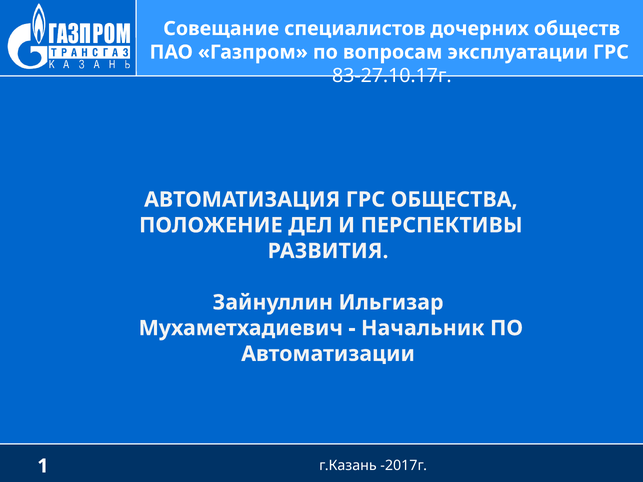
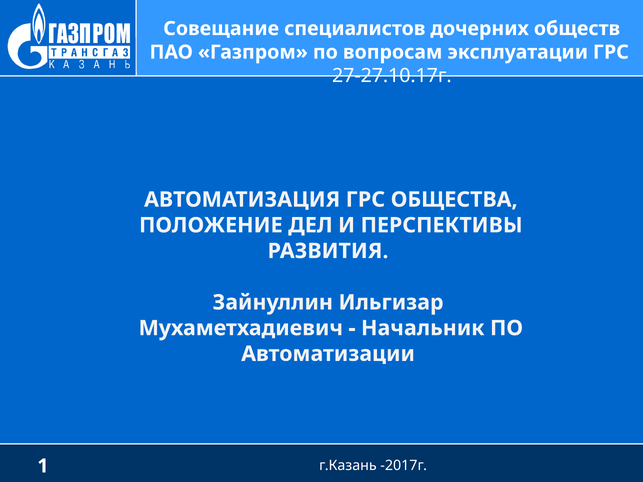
83-27.10.17г: 83-27.10.17г -> 27-27.10.17г
